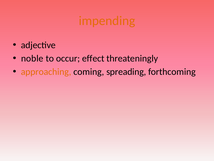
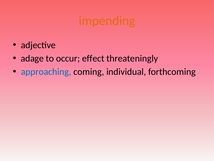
noble: noble -> adage
approaching colour: orange -> blue
spreading: spreading -> individual
